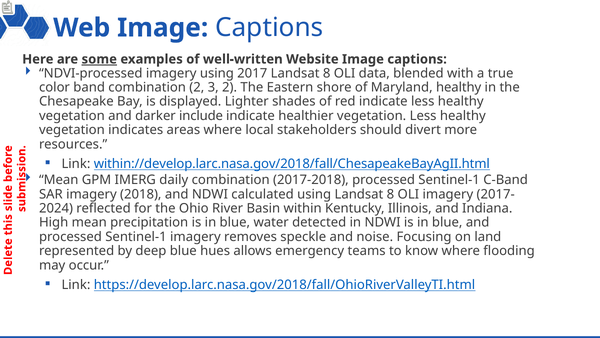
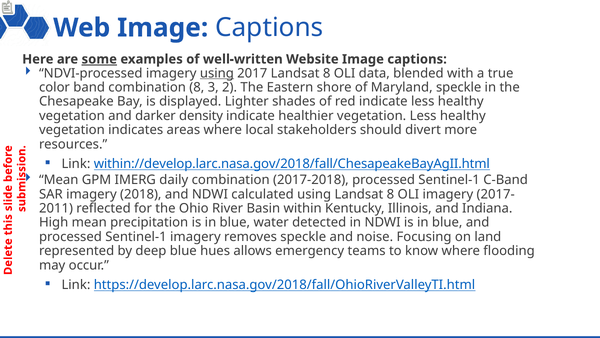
using at (217, 73) underline: none -> present
combination 2: 2 -> 8
Maryland healthy: healthy -> speckle
include: include -> density
2024: 2024 -> 2011
